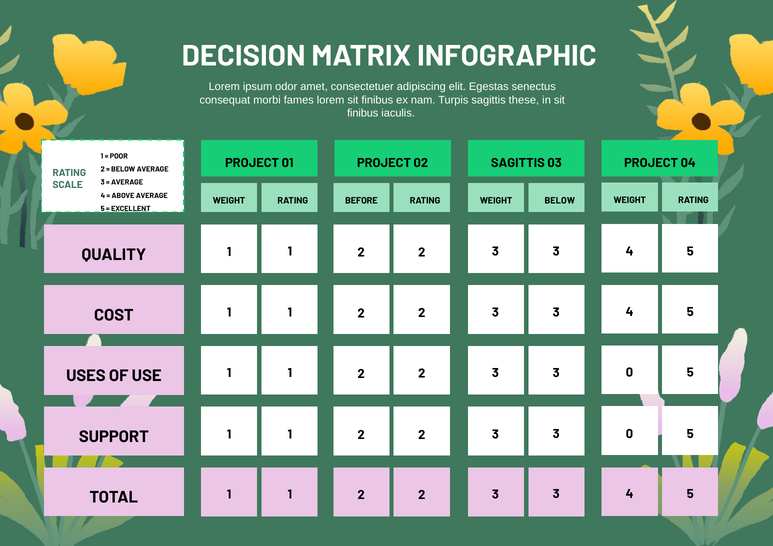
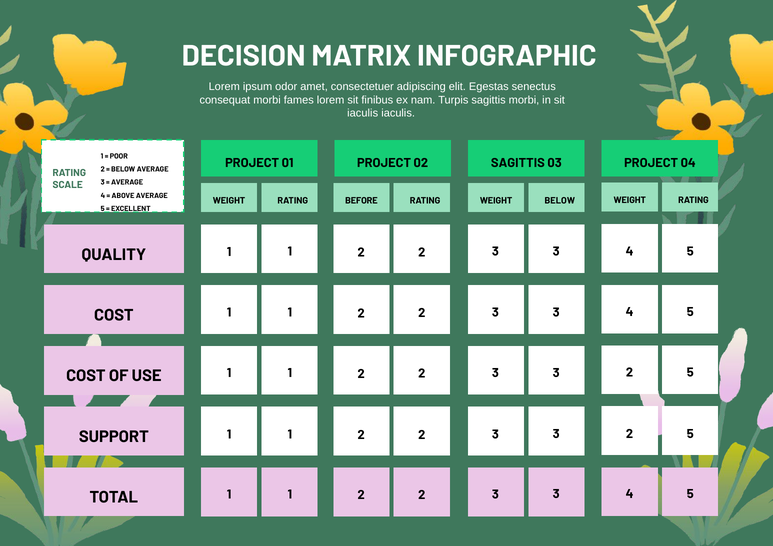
sagittis these: these -> morbi
finibus at (363, 113): finibus -> iaculis
0 at (630, 373): 0 -> 2
USES at (86, 376): USES -> COST
0 at (630, 434): 0 -> 2
